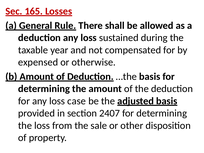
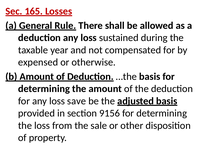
case: case -> save
2407: 2407 -> 9156
